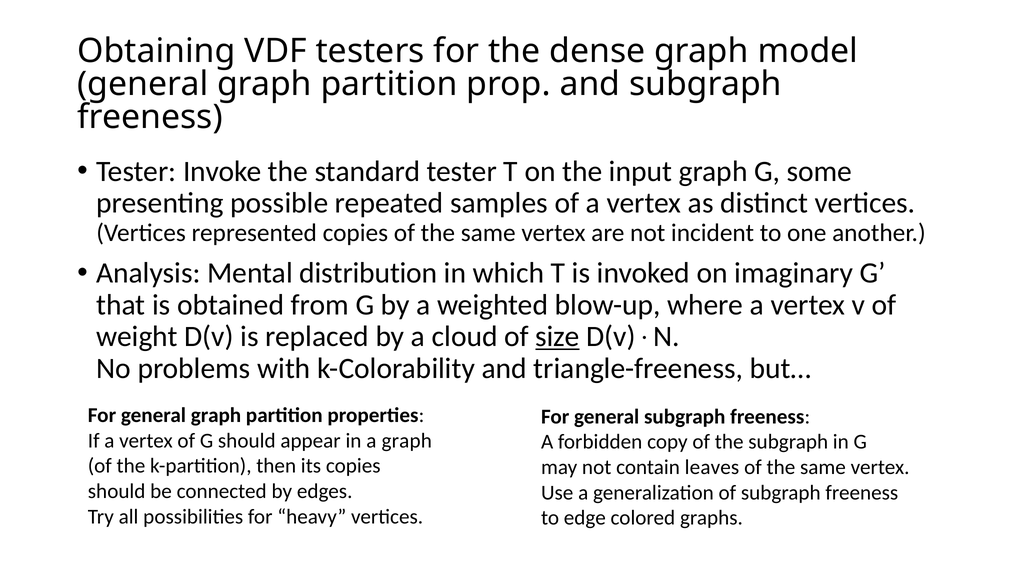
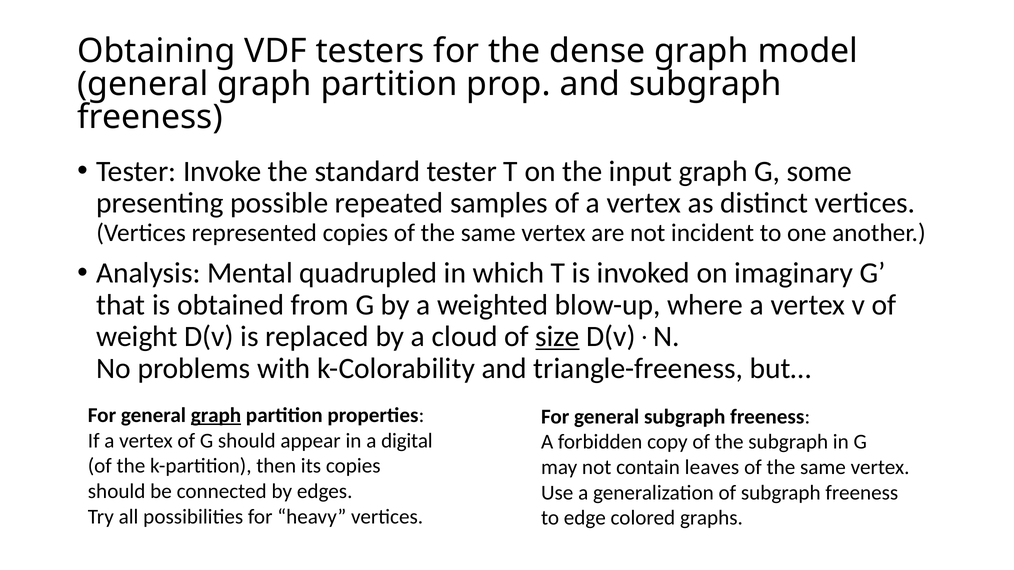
distribution: distribution -> quadrupled
graph at (216, 415) underline: none -> present
a graph: graph -> digital
